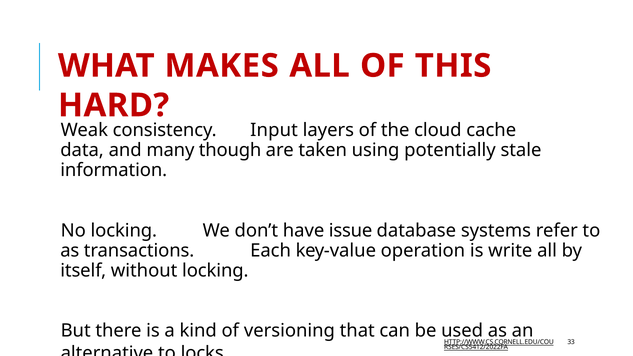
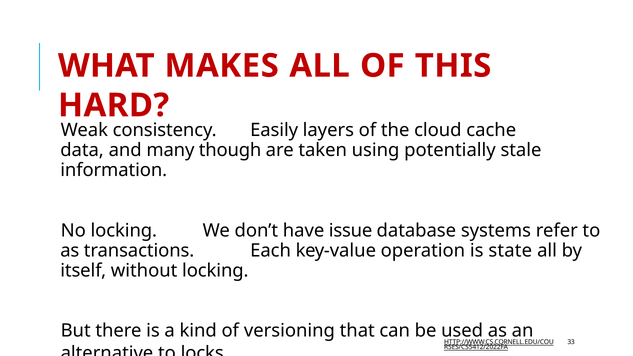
Input: Input -> Easily
write: write -> state
